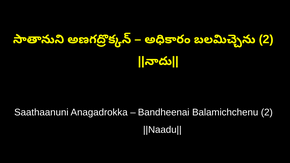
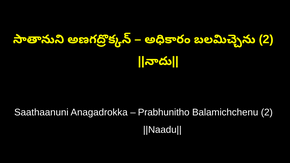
Bandheenai: Bandheenai -> Prabhunitho
